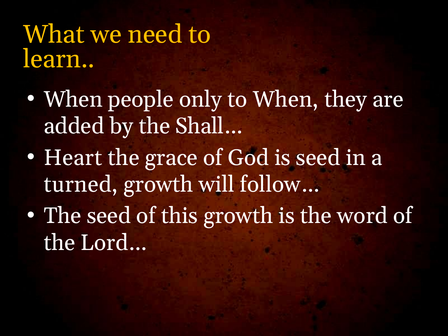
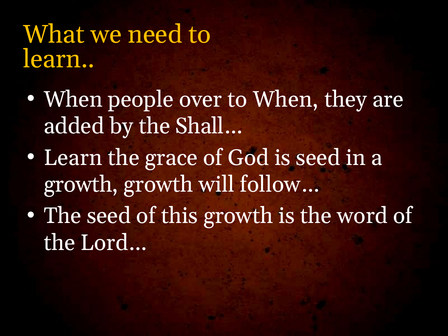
only: only -> over
Heart at (73, 158): Heart -> Learn
turned at (81, 185): turned -> growth
